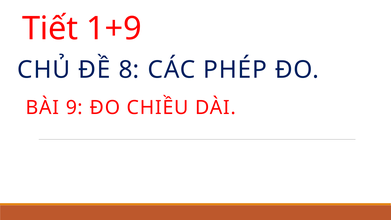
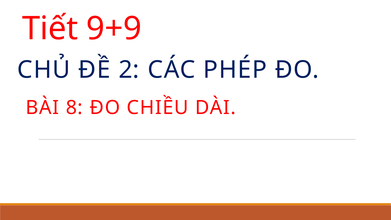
1+9: 1+9 -> 9+9
8: 8 -> 2
9: 9 -> 8
